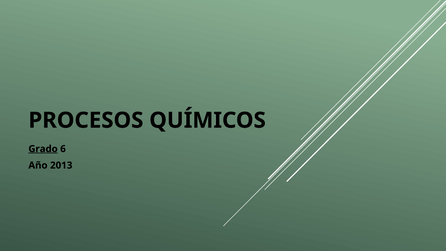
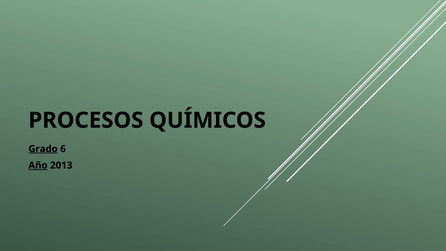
Año underline: none -> present
